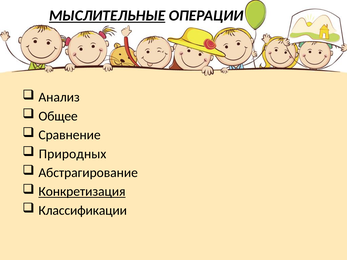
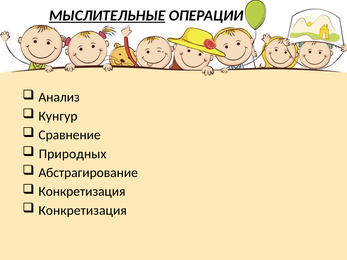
Общее: Общее -> Кунгур
Конкретизация at (82, 192) underline: present -> none
Классификации at (83, 211): Классификации -> Конкретизация
